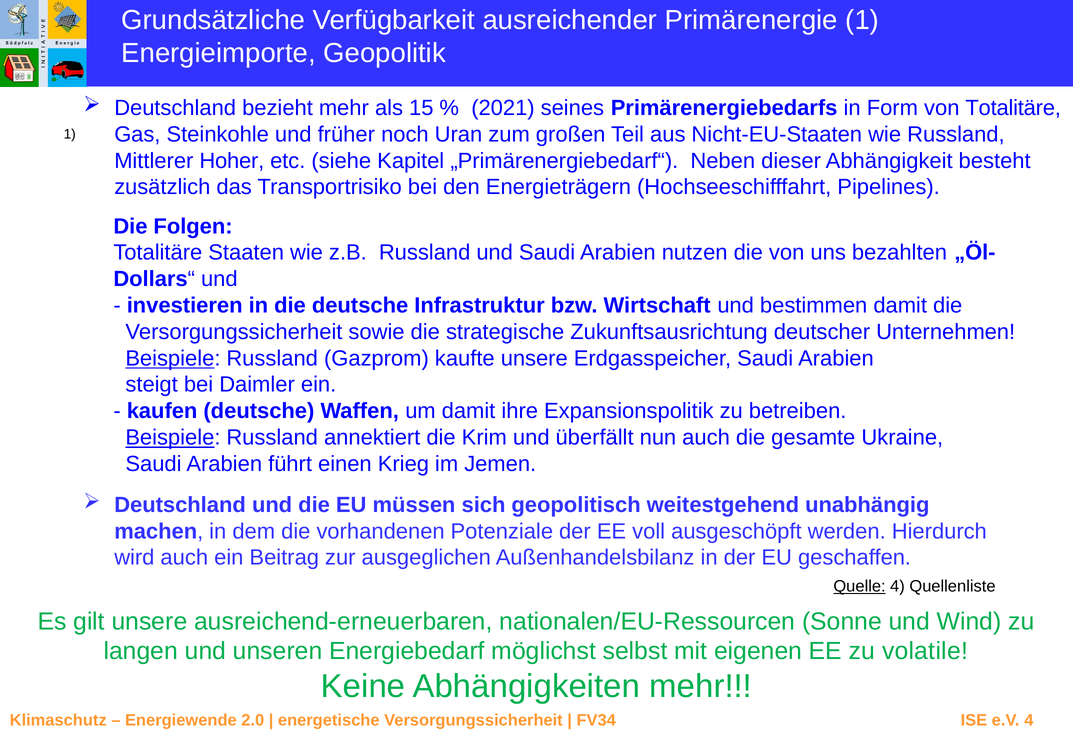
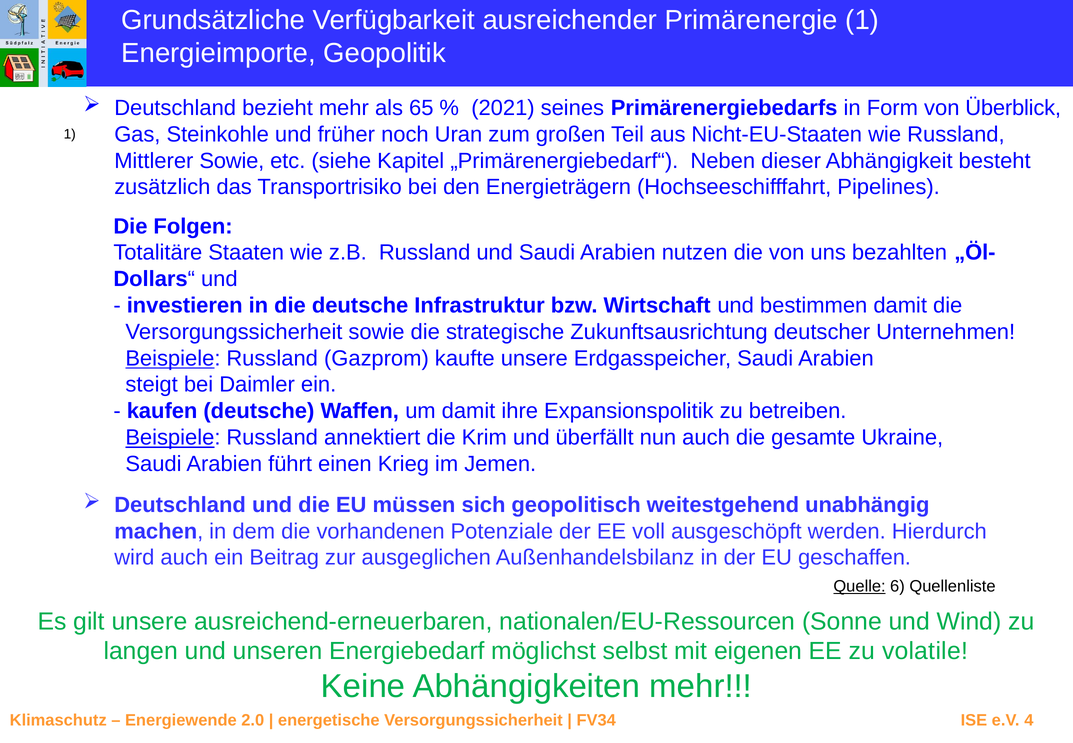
15: 15 -> 65
von Totalitäre: Totalitäre -> Überblick
Mittlerer Hoher: Hoher -> Sowie
Quelle 4: 4 -> 6
